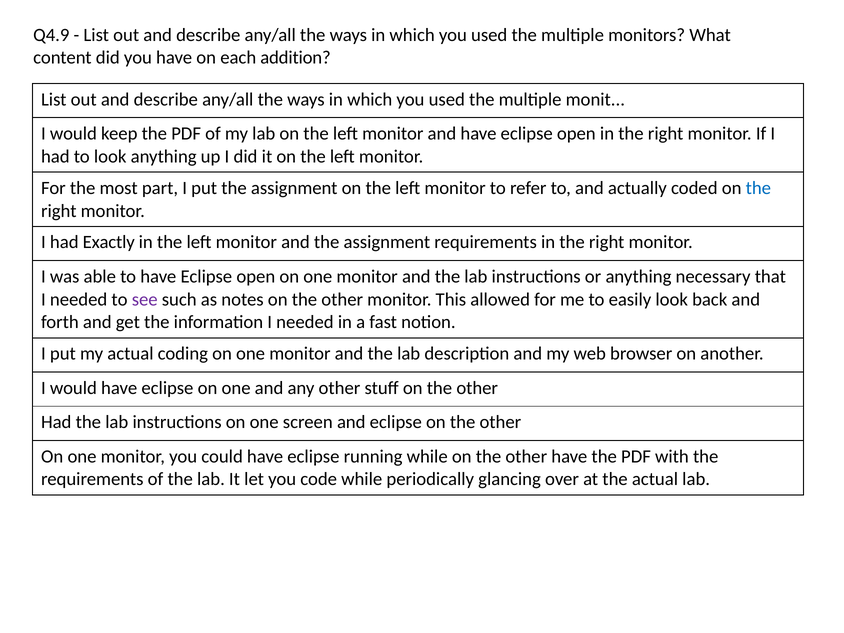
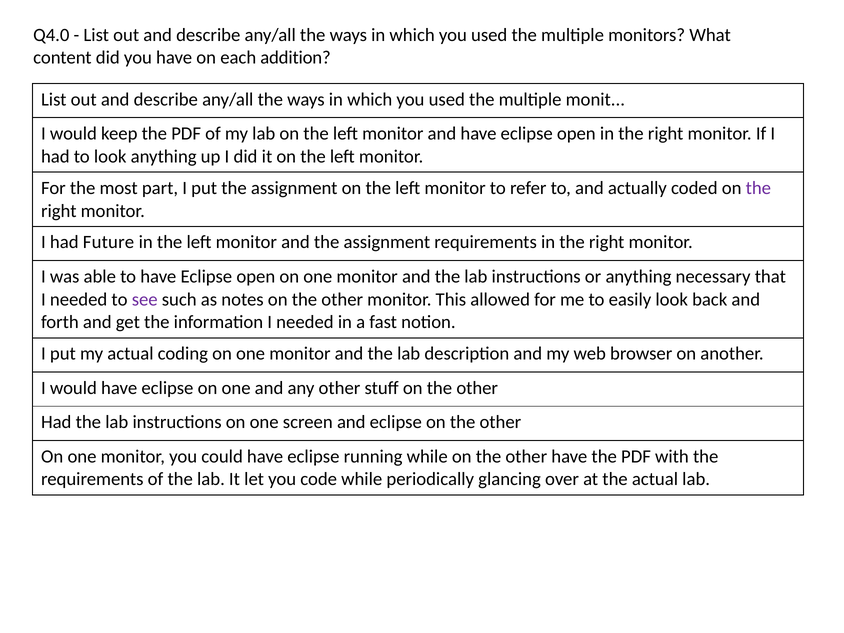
Q4.9: Q4.9 -> Q4.0
the at (758, 188) colour: blue -> purple
Exactly: Exactly -> Future
